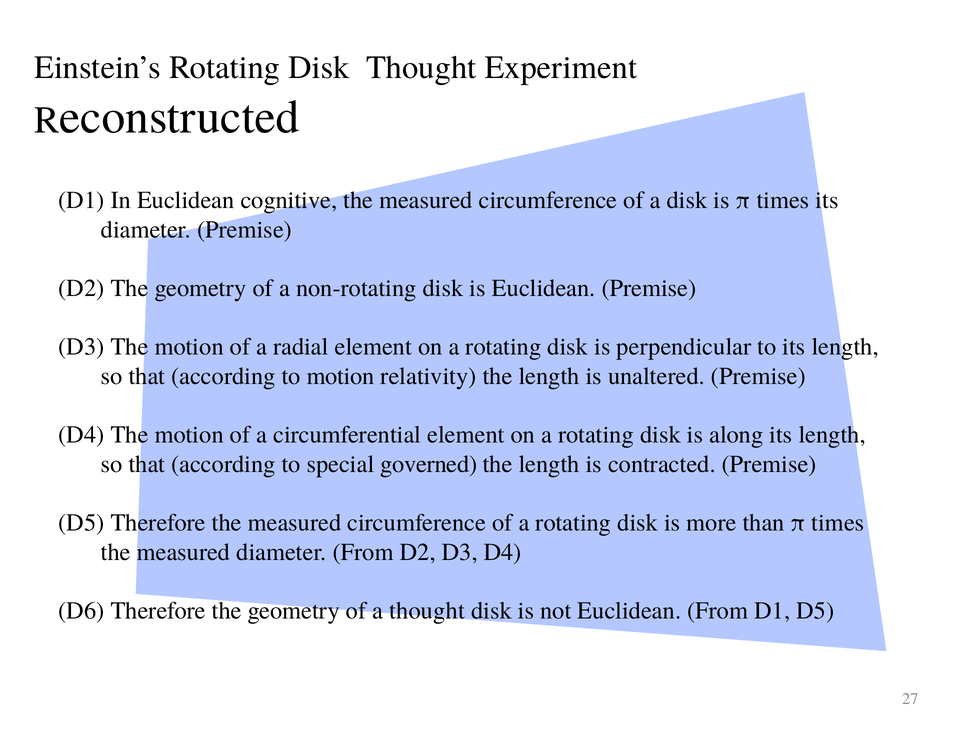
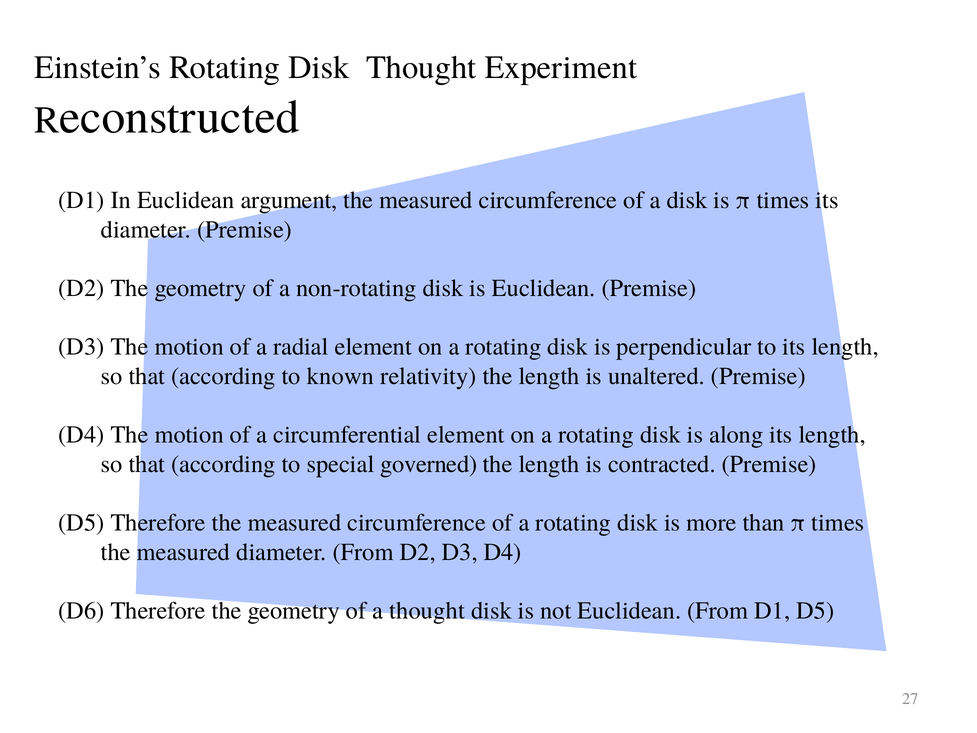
cognitive: cognitive -> argument
to motion: motion -> known
